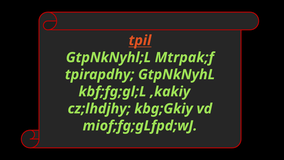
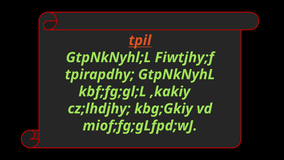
Mtrpak;f: Mtrpak;f -> Fiwtjhy;f
